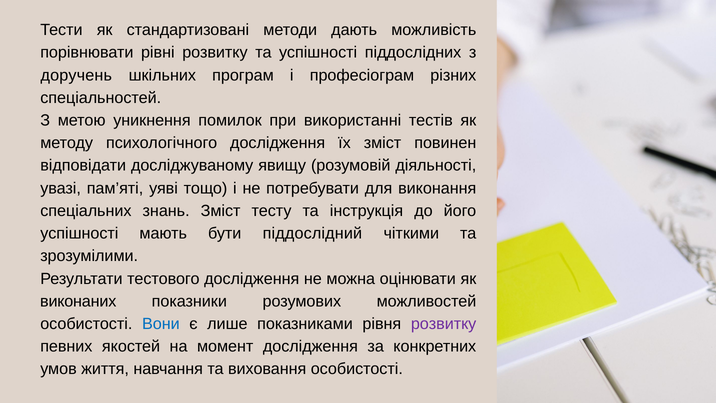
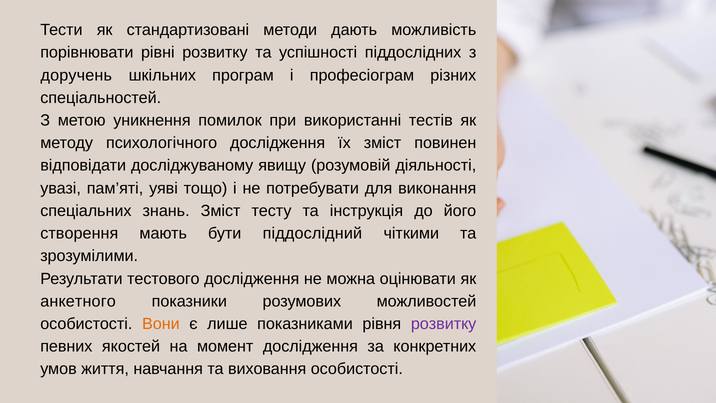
успішності at (79, 233): успішності -> створення
виконаних: виконаних -> анкетного
Вони colour: blue -> orange
